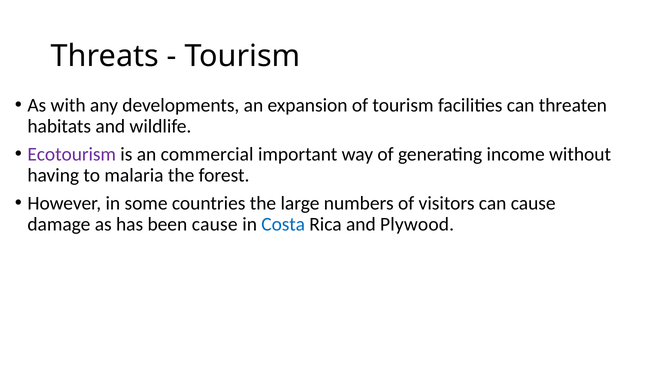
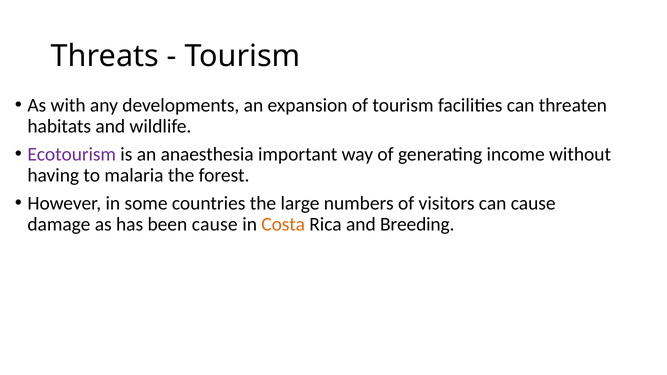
commercial: commercial -> anaesthesia
Costa colour: blue -> orange
Plywood: Plywood -> Breeding
